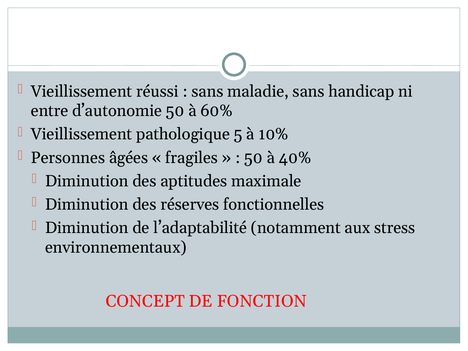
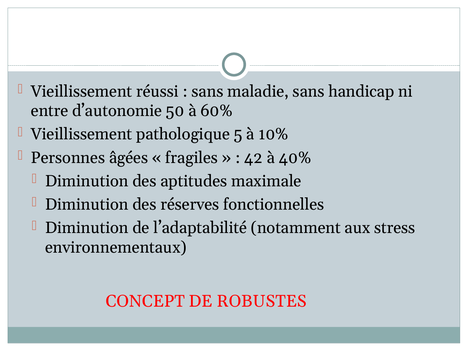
50 at (253, 158): 50 -> 42
FONCTION: FONCTION -> ROBUSTES
